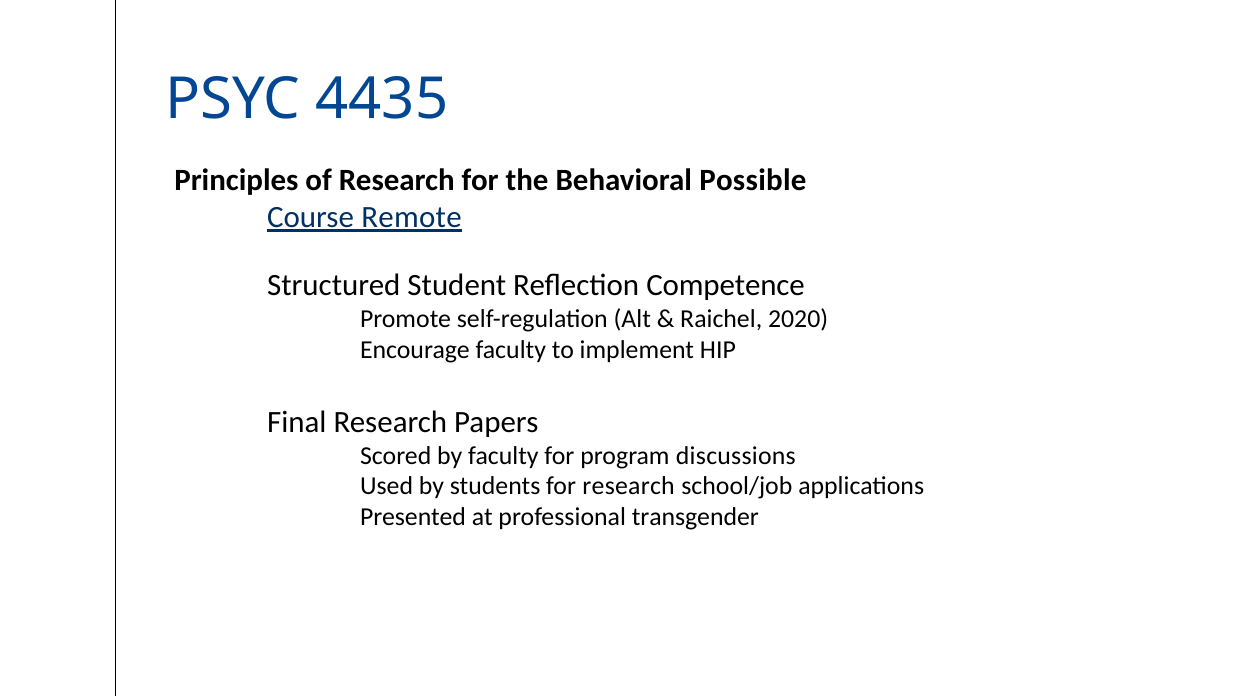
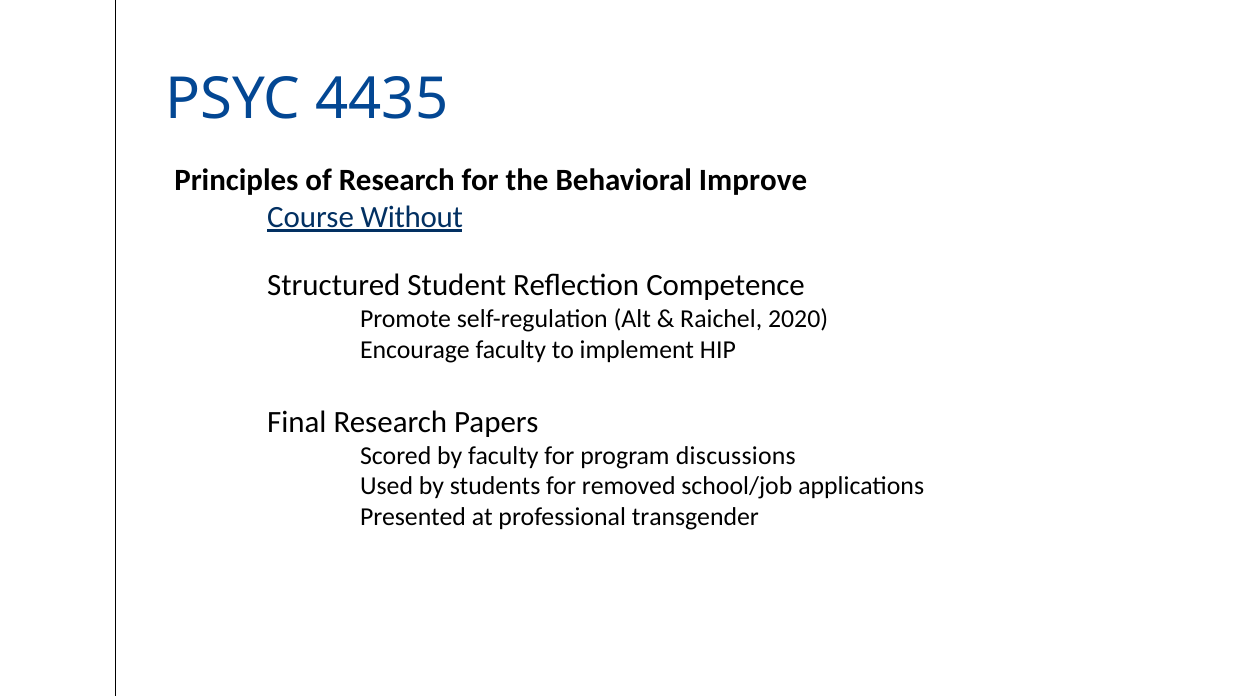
Possible: Possible -> Improve
Remote: Remote -> Without
for research: research -> removed
